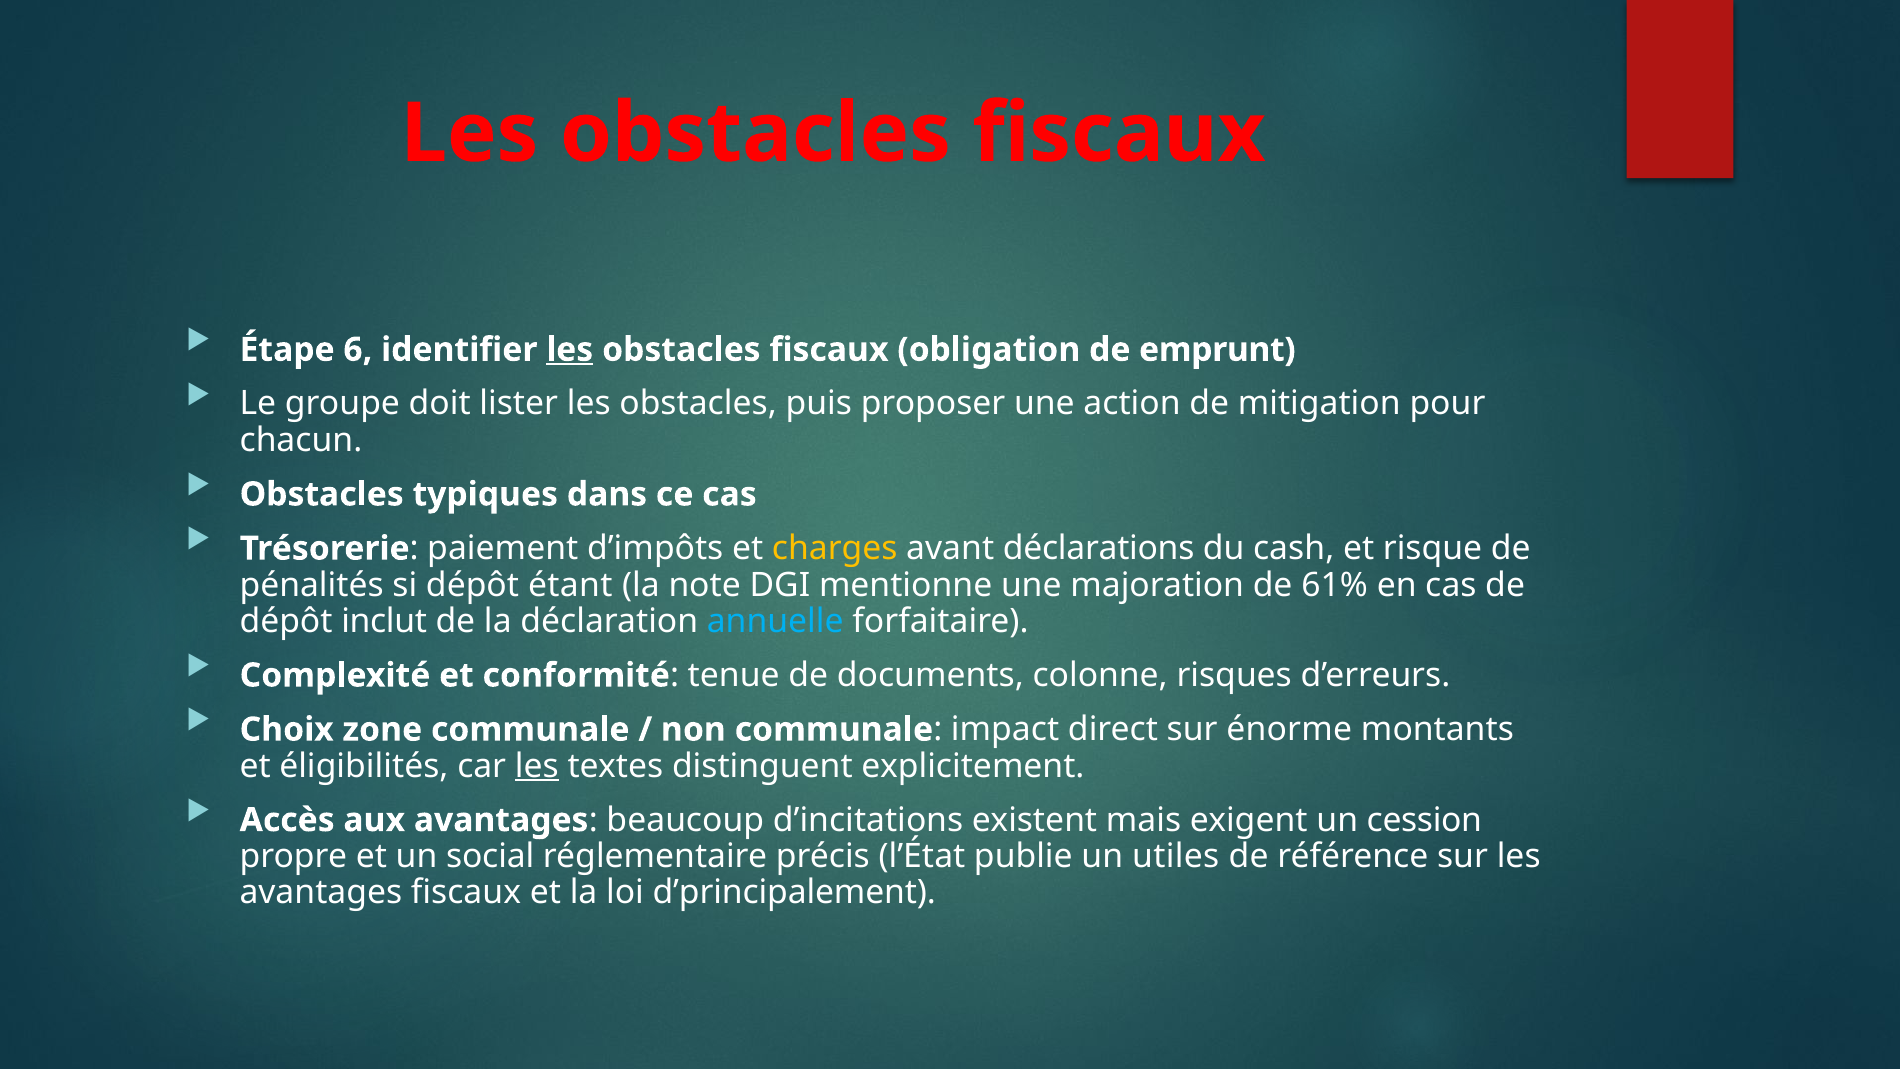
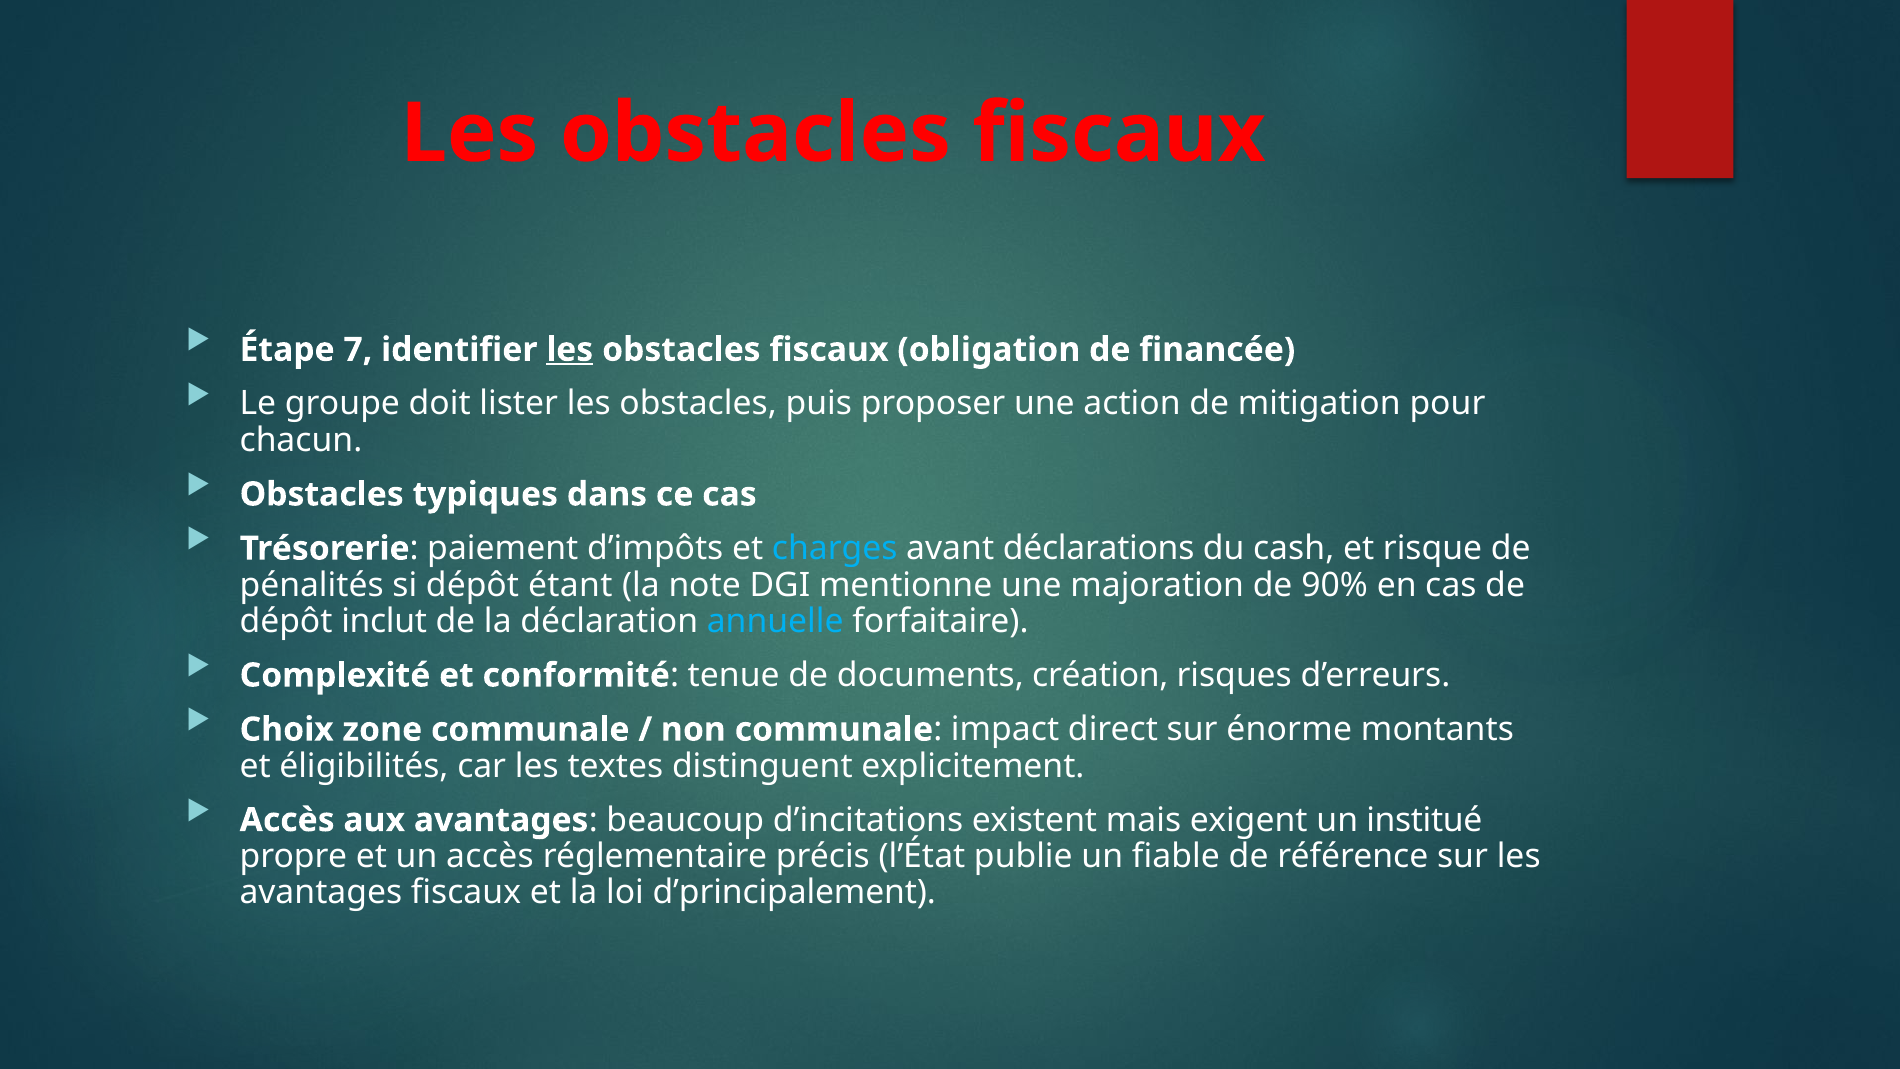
6: 6 -> 7
emprunt: emprunt -> financée
charges colour: yellow -> light blue
61%: 61% -> 90%
colonne: colonne -> création
les at (537, 766) underline: present -> none
cession: cession -> institué
un social: social -> accès
utiles: utiles -> fiable
